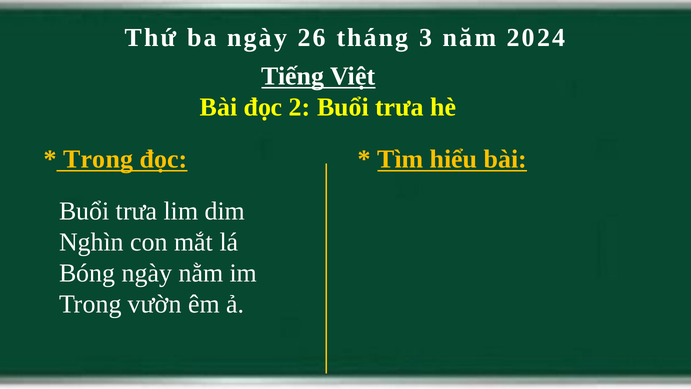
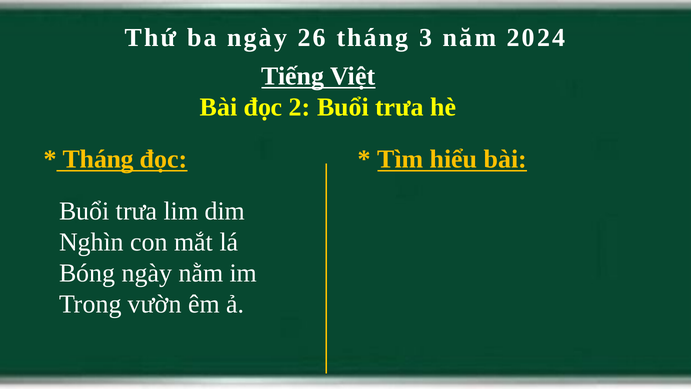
Trong at (98, 159): Trong -> Tháng
